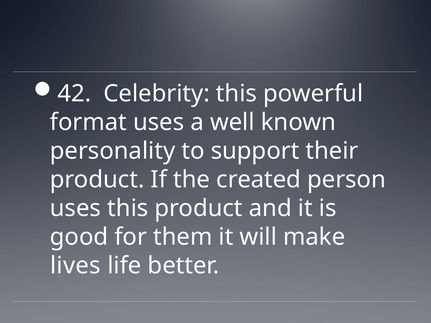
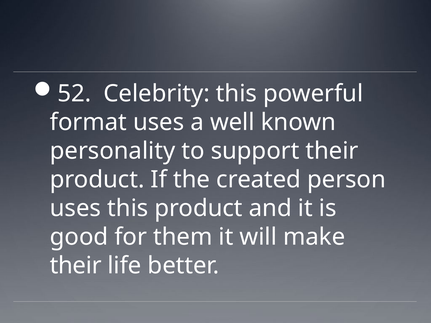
42: 42 -> 52
lives at (75, 266): lives -> their
